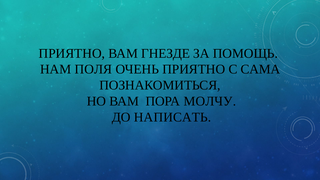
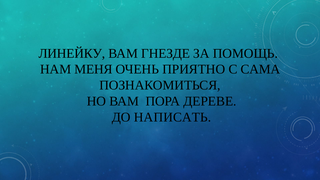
ПРИЯТНО at (72, 53): ПРИЯТНО -> ЛИНЕЙКУ
ПОЛЯ: ПОЛЯ -> МЕНЯ
МОЛЧУ: МОЛЧУ -> ДЕРЕВЕ
